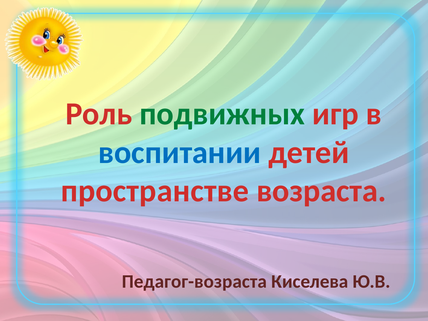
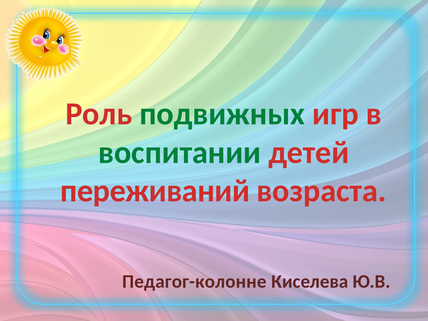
воспитании colour: blue -> green
пространстве: пространстве -> переживаний
Педагог-возраста: Педагог-возраста -> Педагог-колонне
